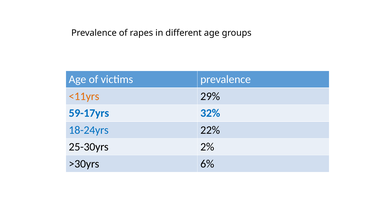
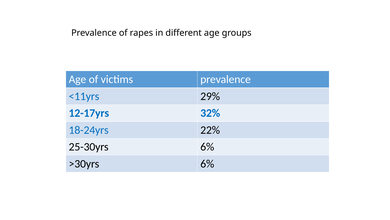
<11yrs colour: orange -> blue
59-17yrs: 59-17yrs -> 12-17yrs
25-30yrs 2%: 2% -> 6%
